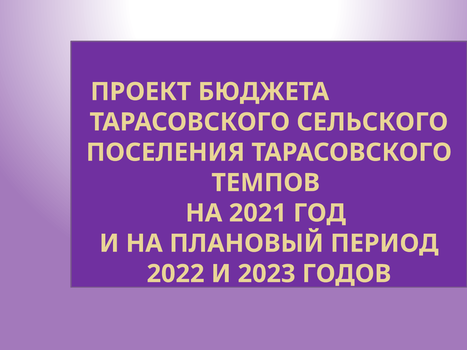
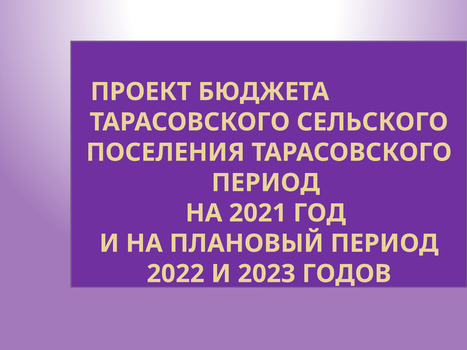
ТЕМПОВ at (266, 183): ТЕМПОВ -> ПЕРИОД
